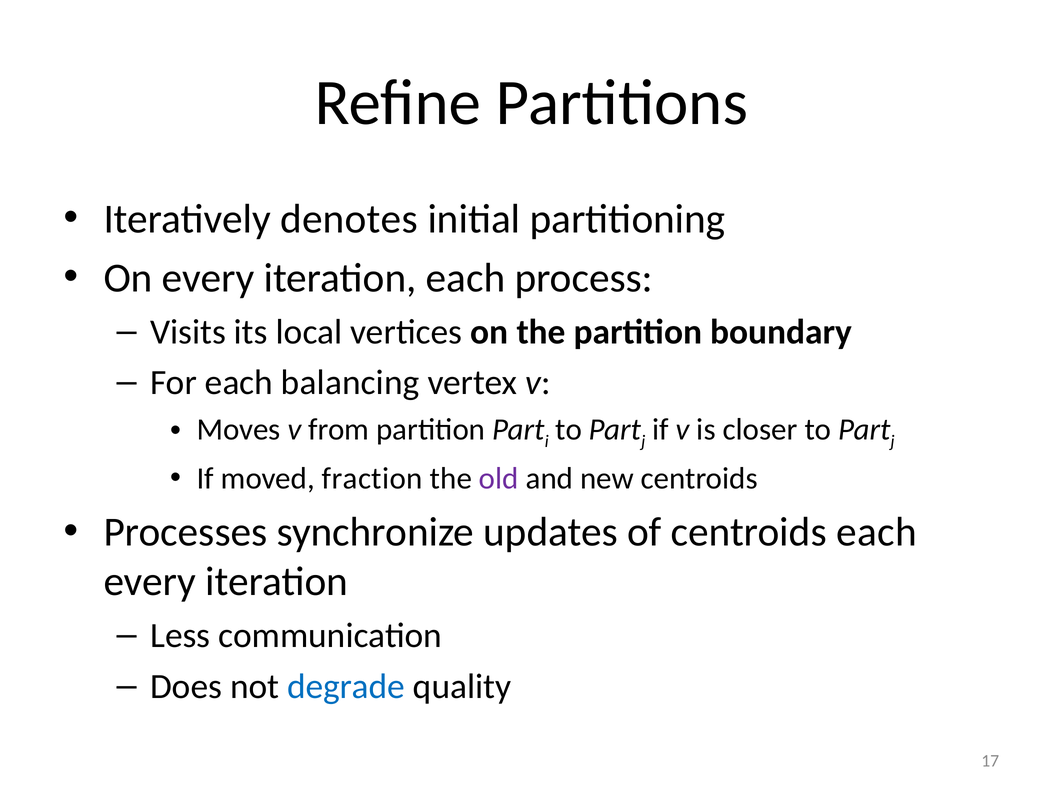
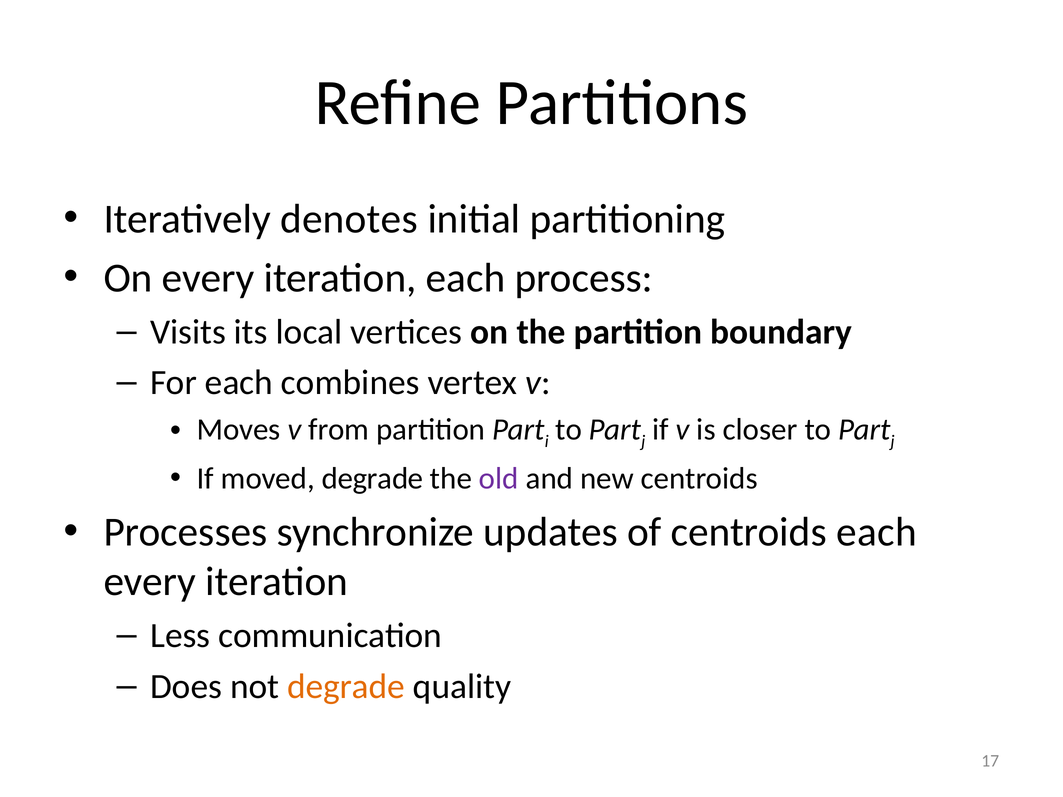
balancing: balancing -> combines
moved fraction: fraction -> degrade
degrade at (346, 687) colour: blue -> orange
